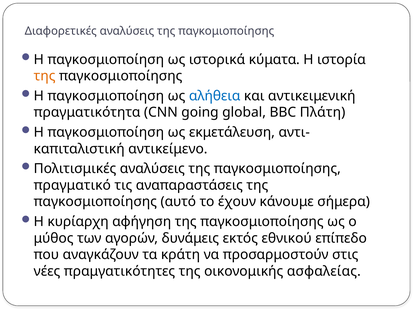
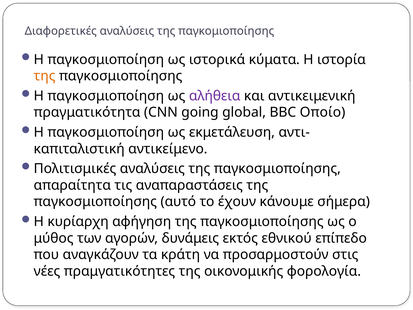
αλήθεια colour: blue -> purple
Πλάτη: Πλάτη -> Οποίο
πραγματικό: πραγματικό -> απαραίτητα
ασφαλείας: ασφαλείας -> φορολογία
